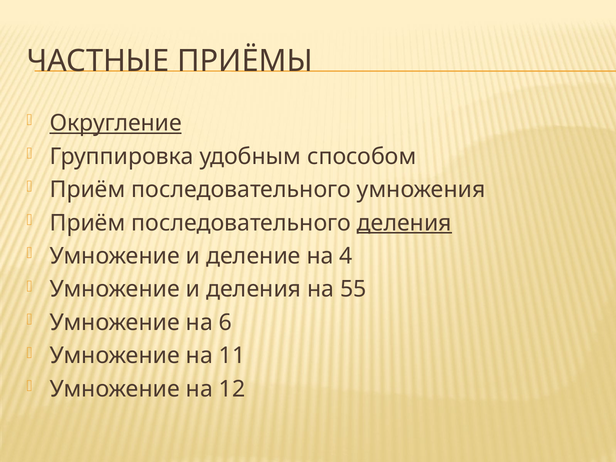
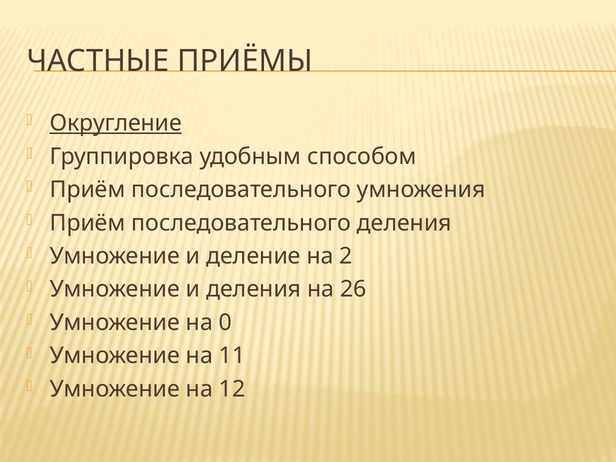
деления at (404, 223) underline: present -> none
4: 4 -> 2
55: 55 -> 26
6: 6 -> 0
